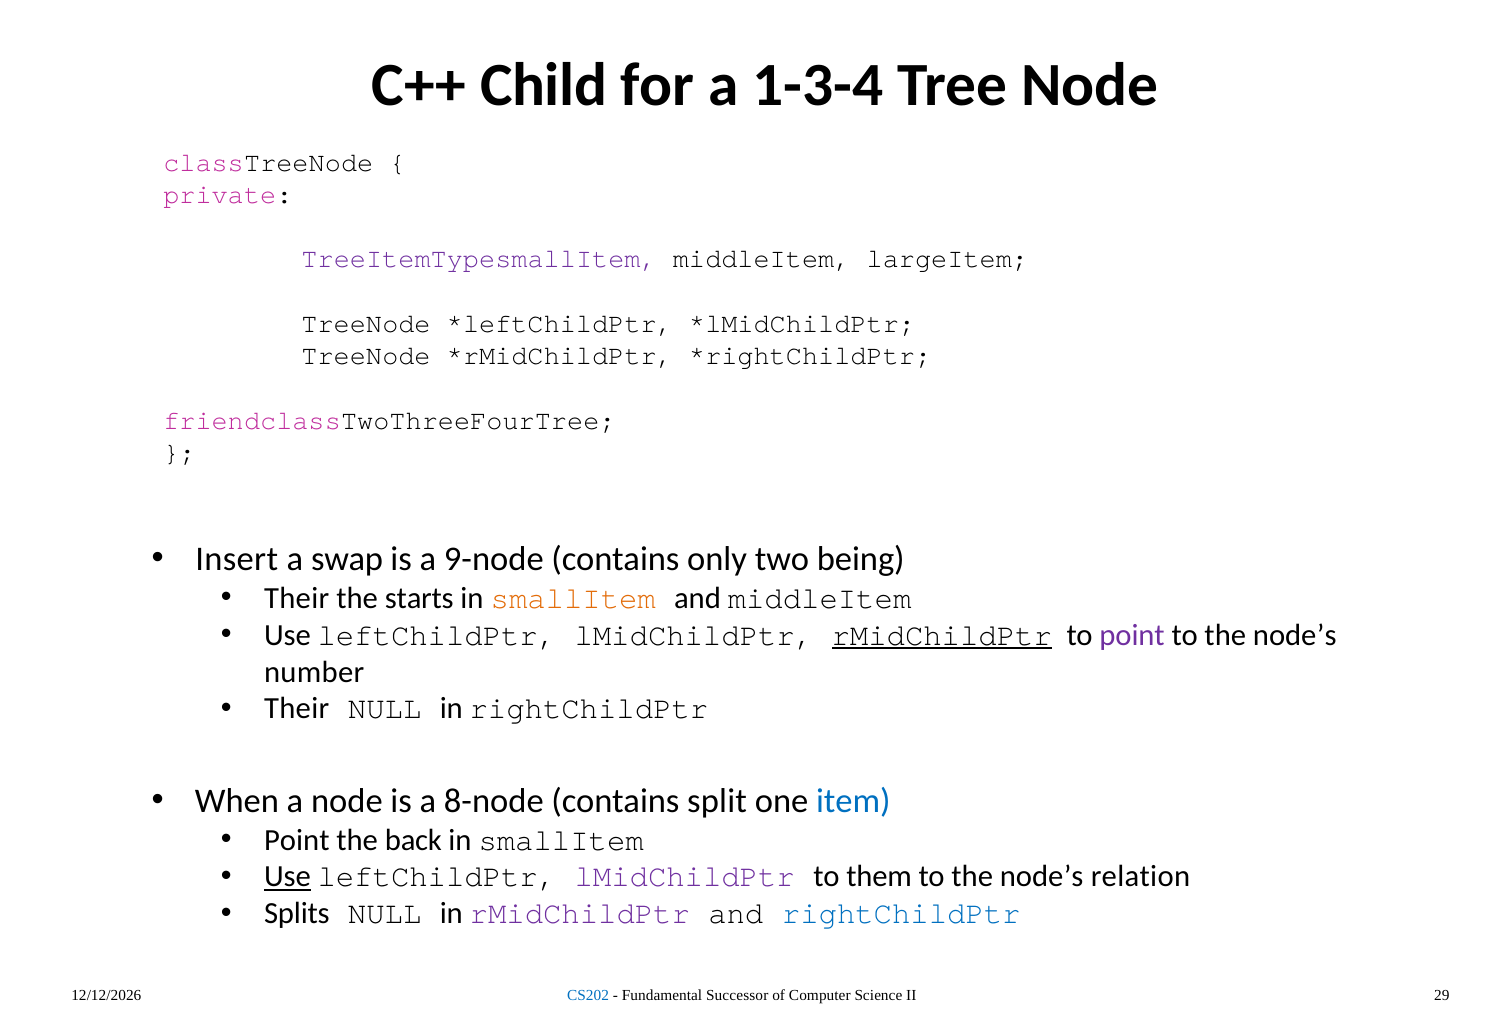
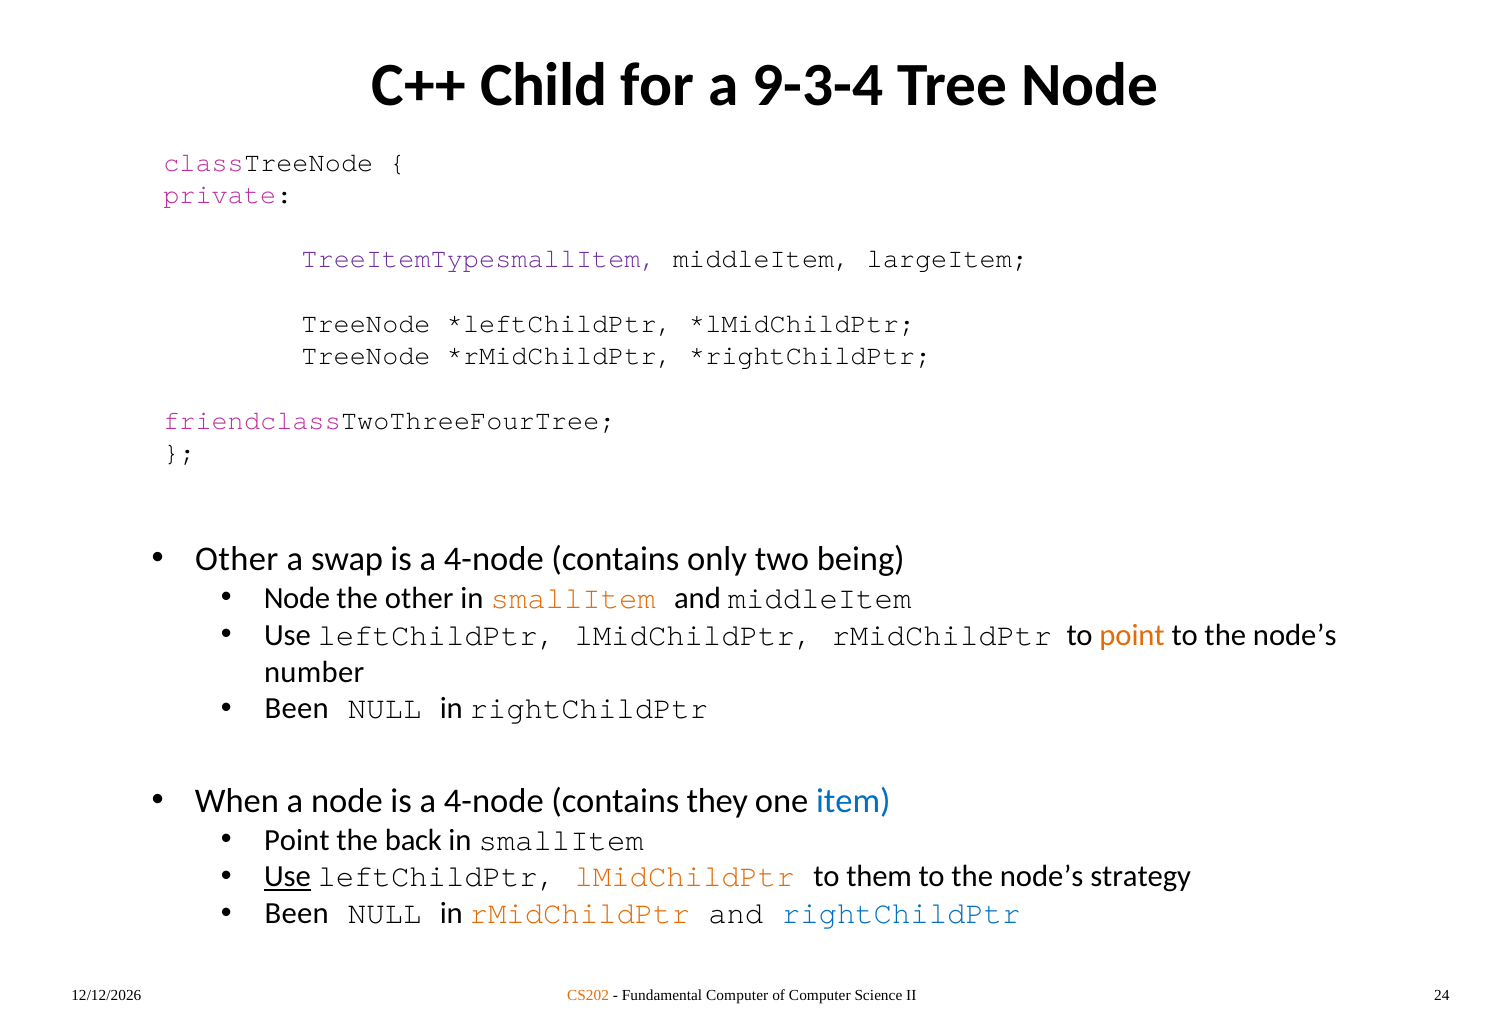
1-3-4: 1-3-4 -> 9-3-4
Insert at (237, 560): Insert -> Other
9-node at (494, 560): 9-node -> 4-node
Their at (297, 598): Their -> Node
the starts: starts -> other
rMidChildPtr at (942, 635) underline: present -> none
point at (1132, 635) colour: purple -> orange
Their at (297, 709): Their -> Been
node is a 8-node: 8-node -> 4-node
split: split -> they
lMidChildPtr at (685, 877) colour: purple -> orange
relation: relation -> strategy
Splits at (297, 914): Splits -> Been
rMidChildPtr at (580, 914) colour: purple -> orange
CS202 colour: blue -> orange
Fundamental Successor: Successor -> Computer
29: 29 -> 24
